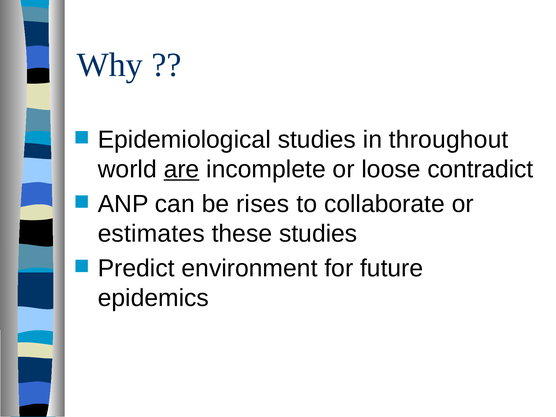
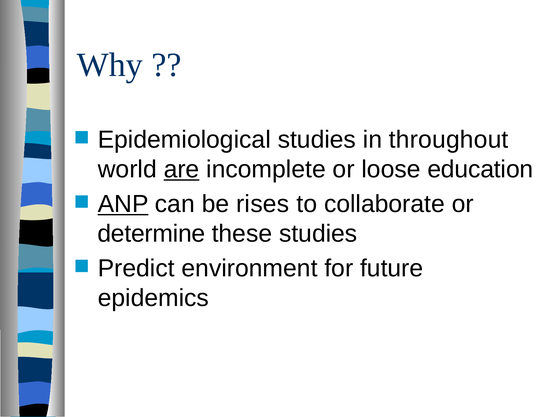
contradict: contradict -> education
ANP underline: none -> present
estimates: estimates -> determine
